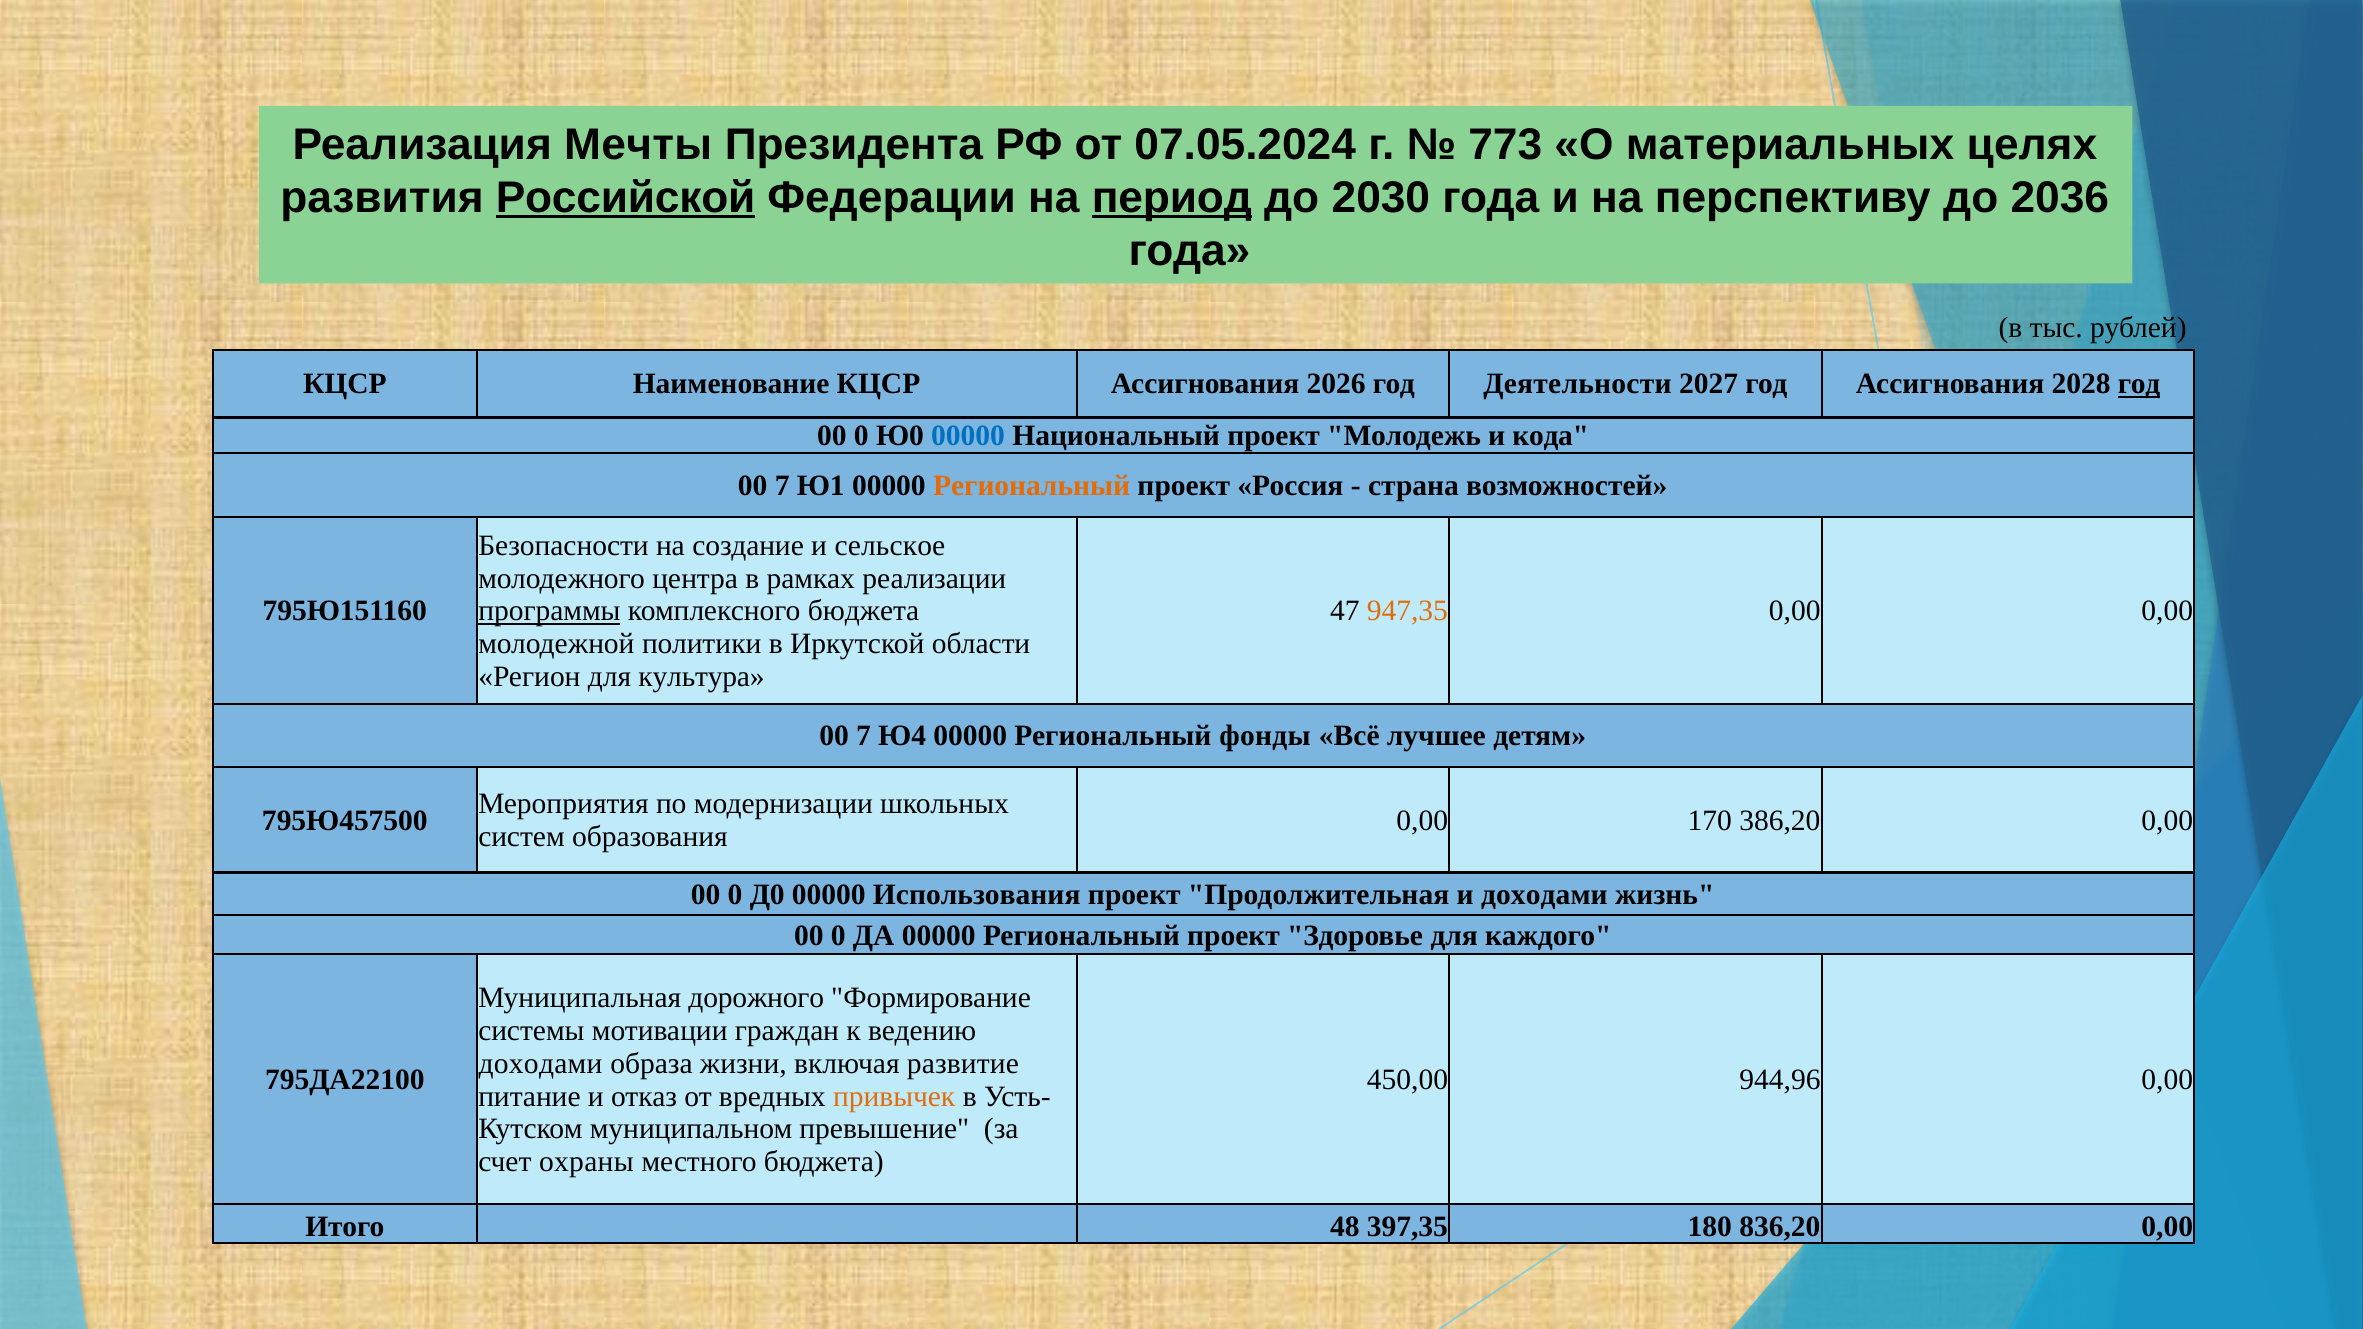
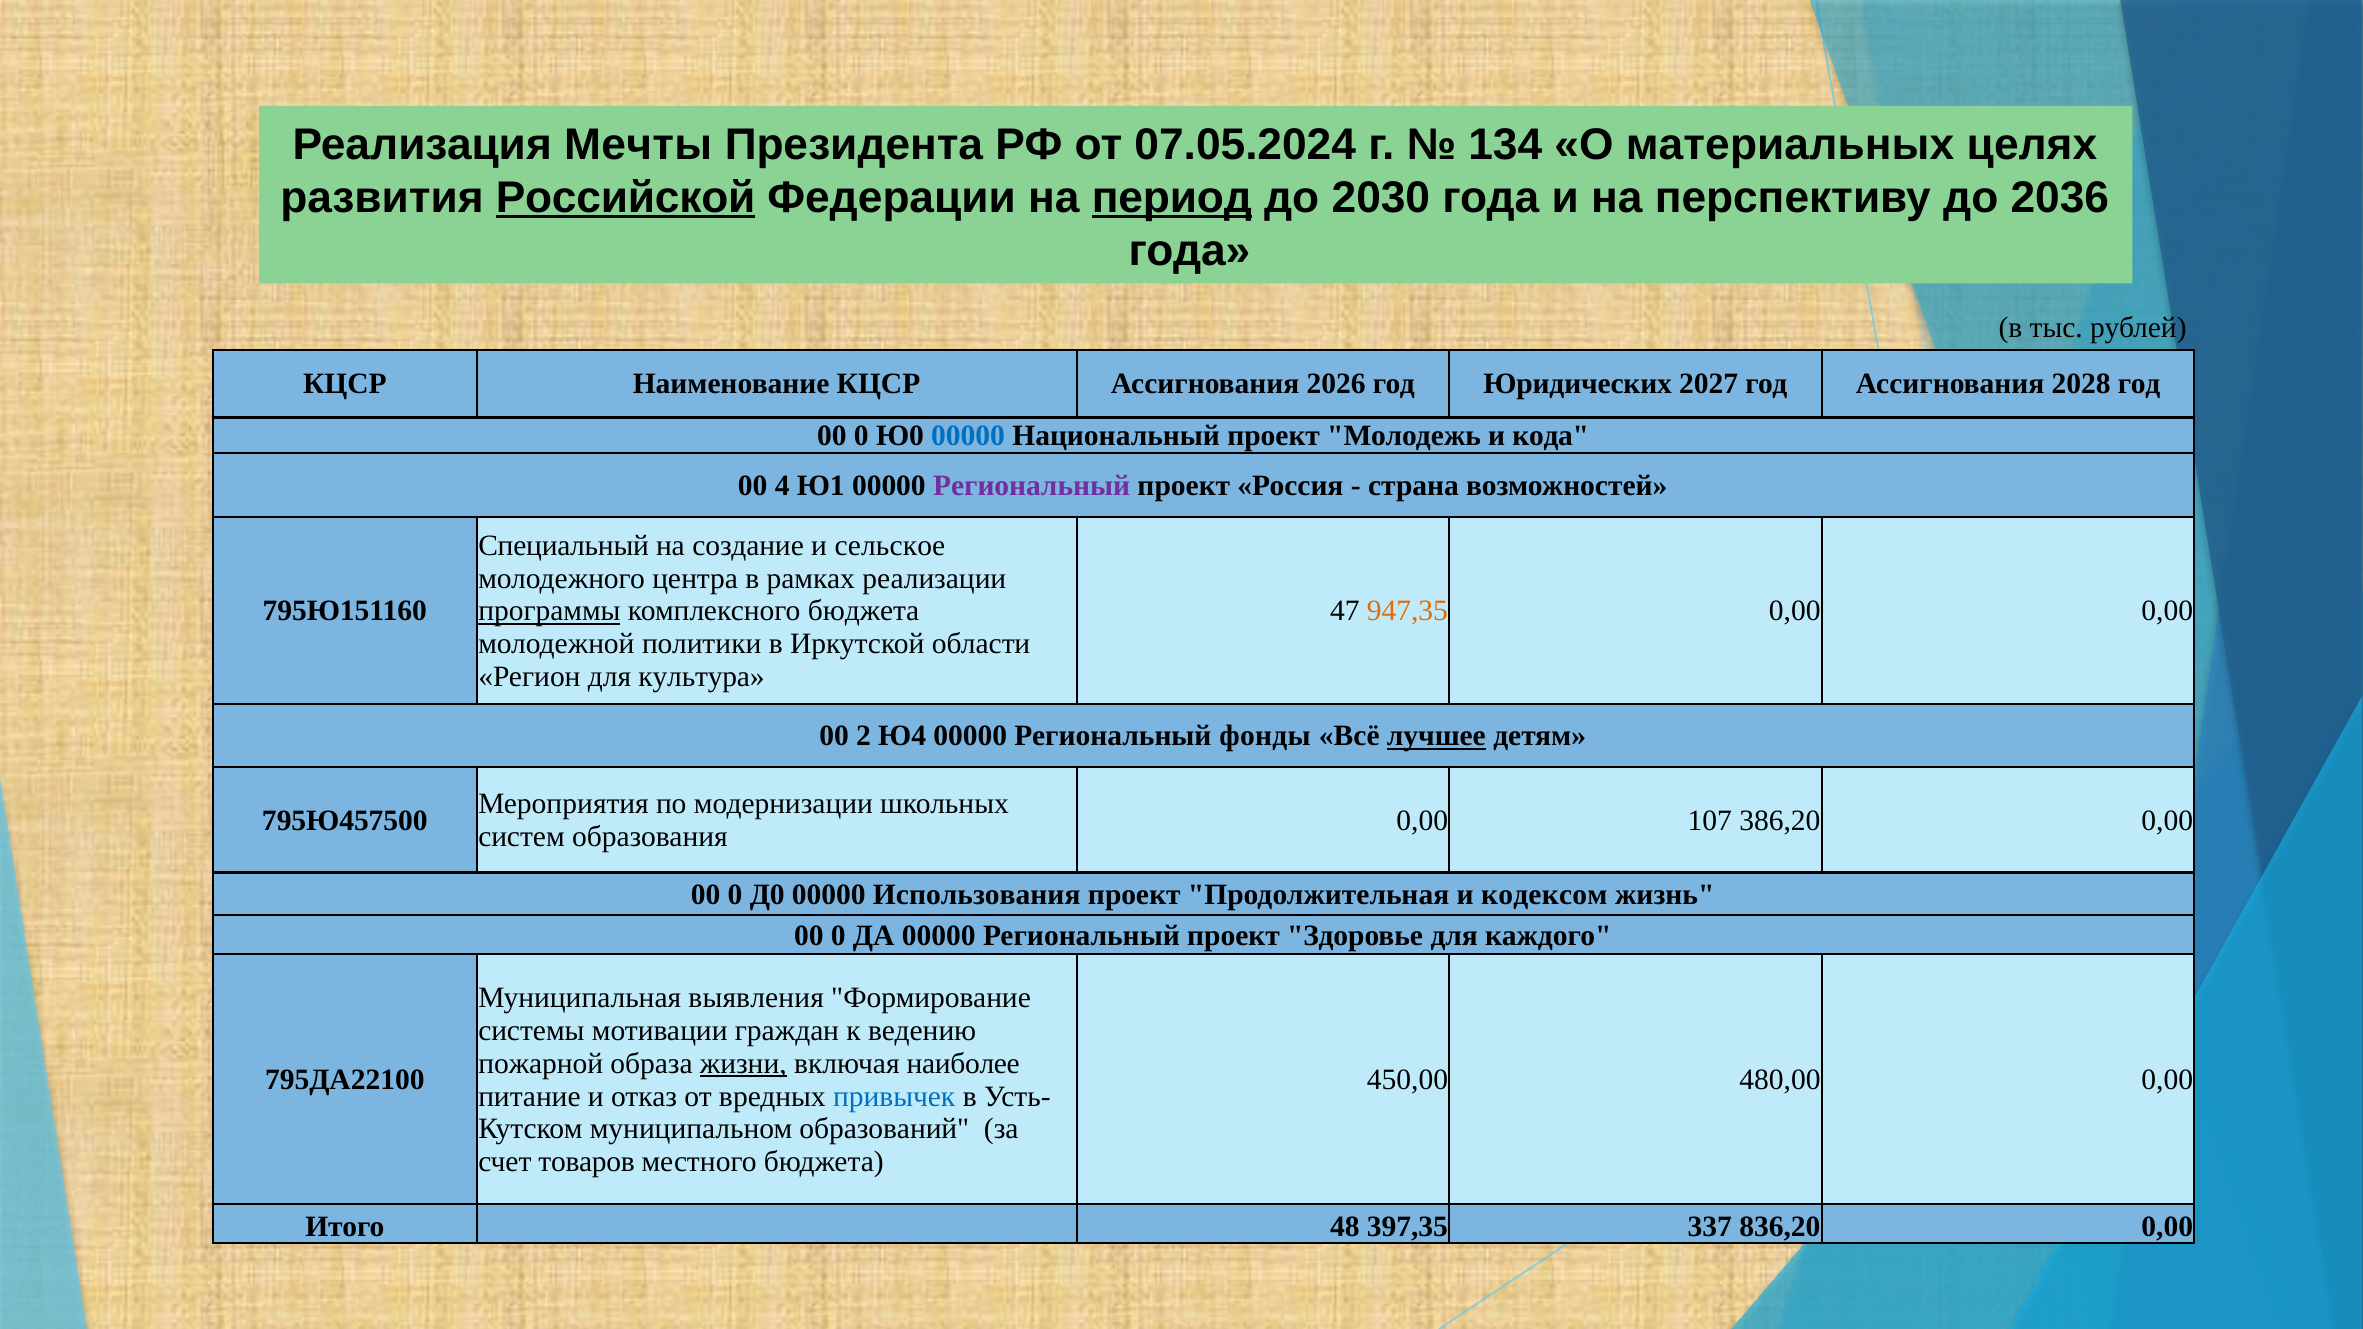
773: 773 -> 134
Деятельности: Деятельности -> Юридических
год at (2139, 384) underline: present -> none
7 at (782, 485): 7 -> 4
Региональный at (1032, 485) colour: orange -> purple
Безопасности: Безопасности -> Специальный
7 at (863, 736): 7 -> 2
лучшее underline: none -> present
170: 170 -> 107
и доходами: доходами -> кодексом
дорожного: дорожного -> выявления
доходами at (541, 1064): доходами -> пожарной
жизни underline: none -> present
развитие: развитие -> наиболее
944,96: 944,96 -> 480,00
привычек colour: orange -> blue
превышение: превышение -> образований
охраны: охраны -> товаров
180: 180 -> 337
